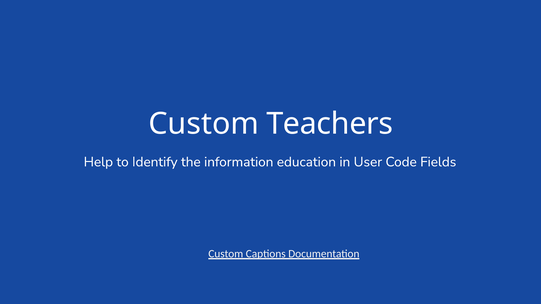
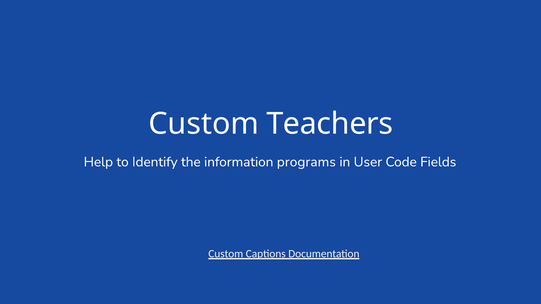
education: education -> programs
